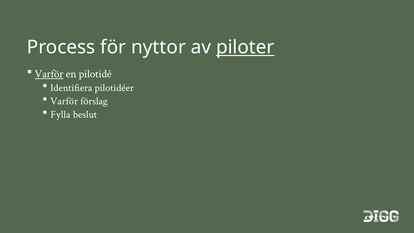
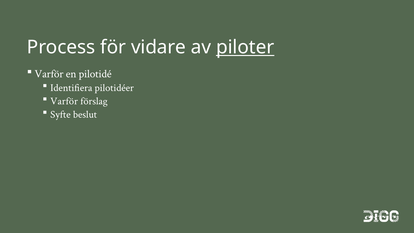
nyttor: nyttor -> vidare
Varför at (49, 74) underline: present -> none
Fylla: Fylla -> Syfte
